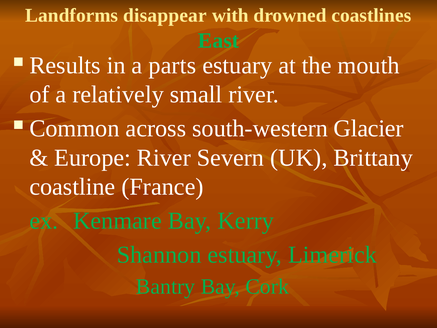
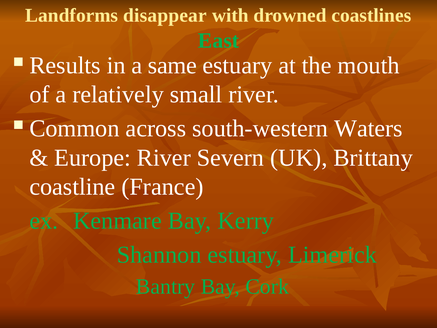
parts: parts -> same
Glacier: Glacier -> Waters
